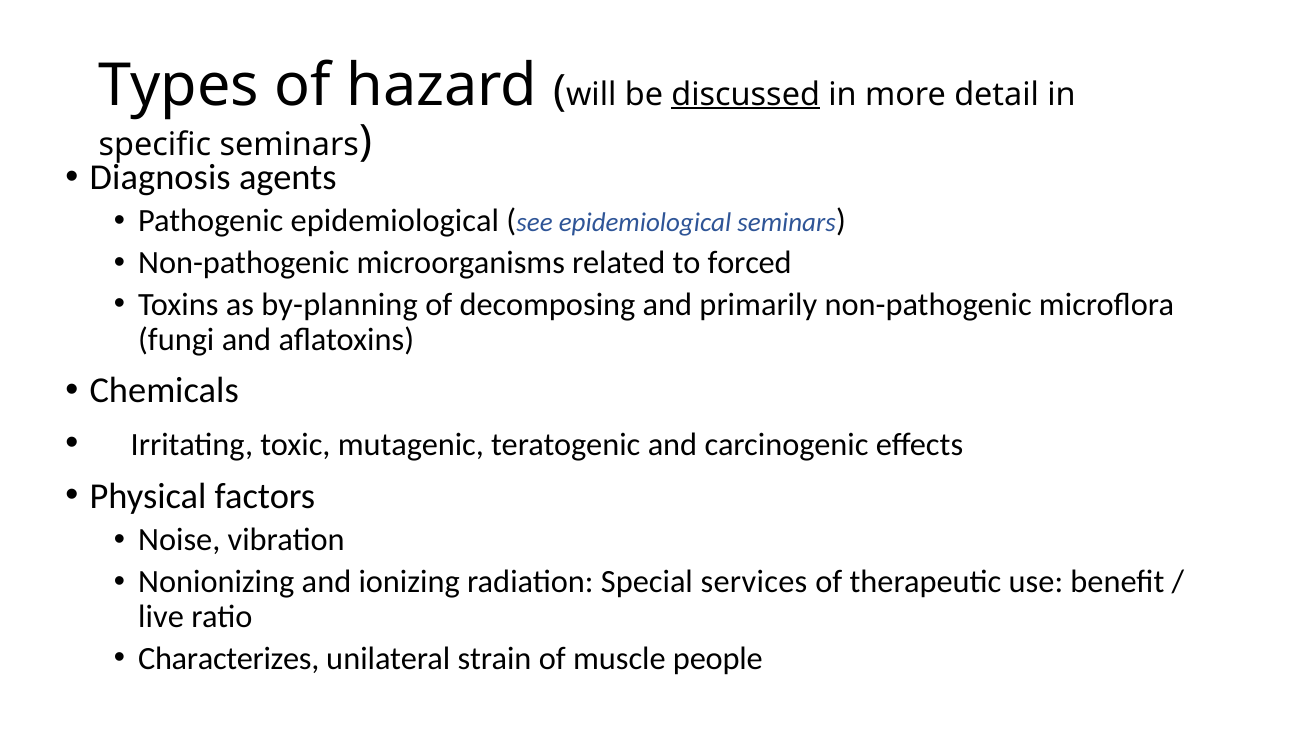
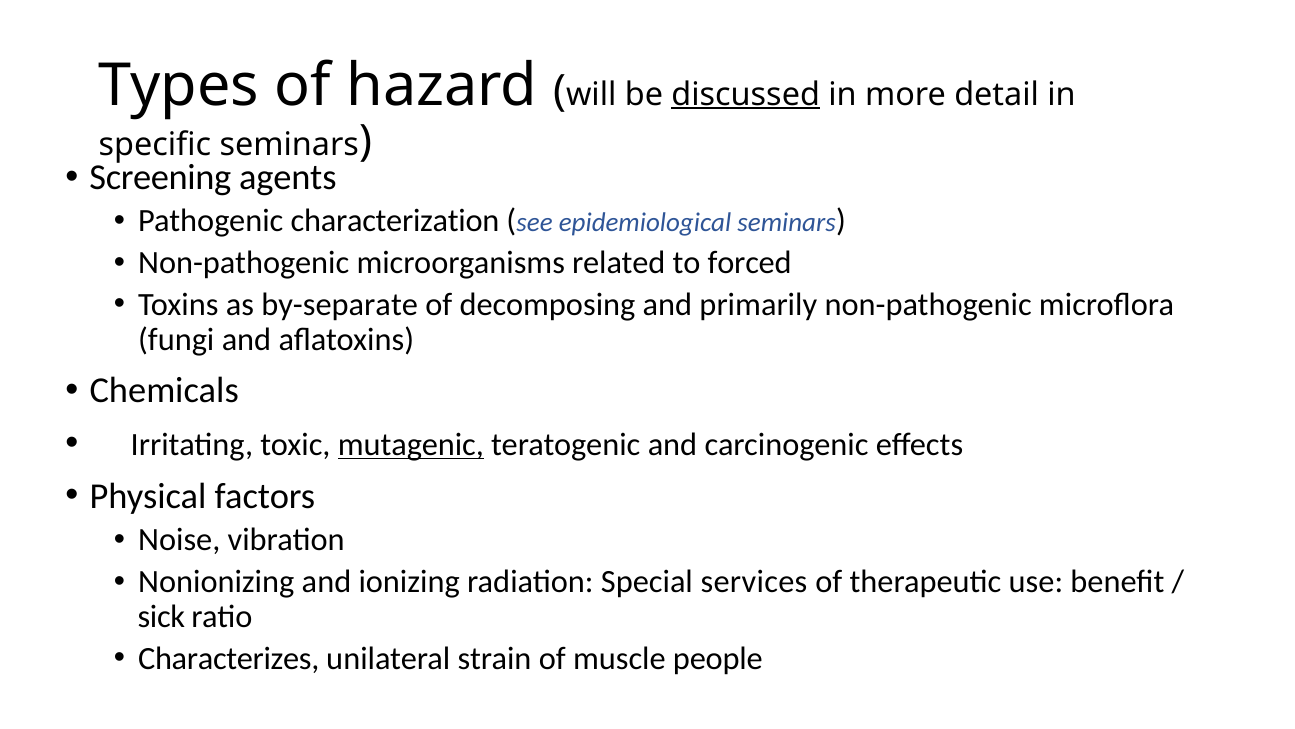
Diagnosis: Diagnosis -> Screening
Pathogenic epidemiological: epidemiological -> characterization
by-planning: by-planning -> by-separate
mutagenic underline: none -> present
live: live -> sick
